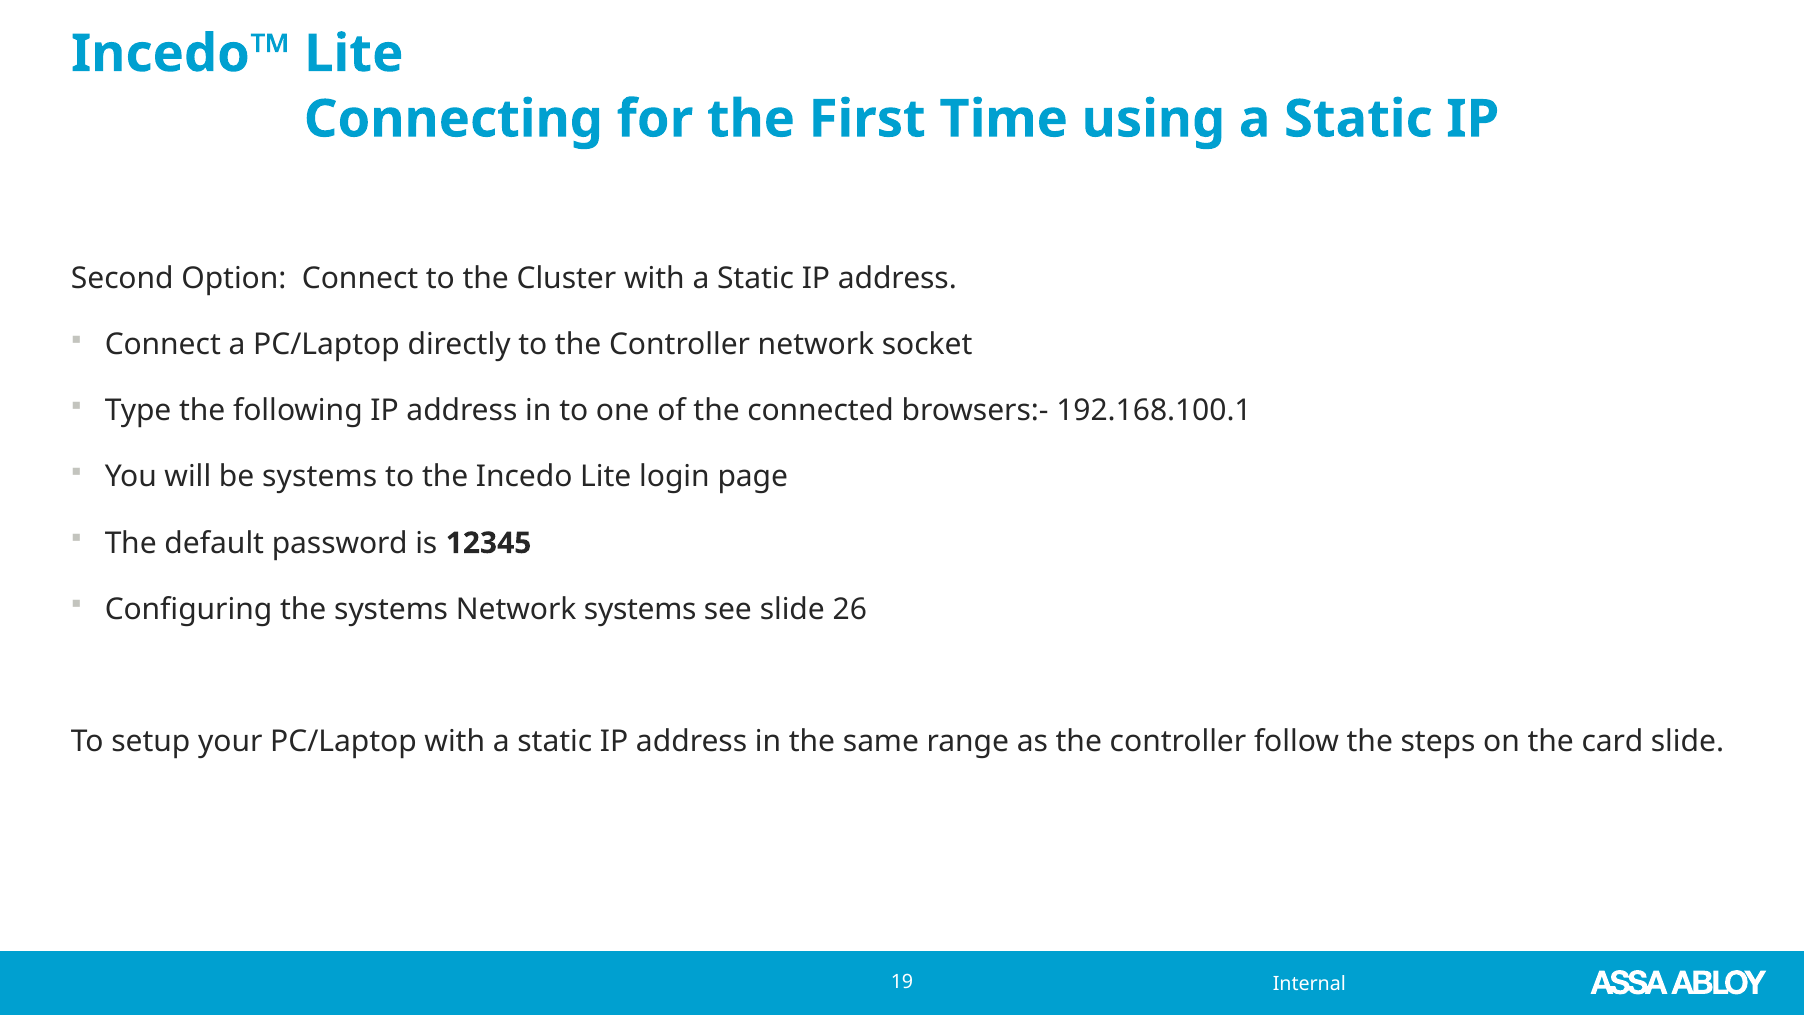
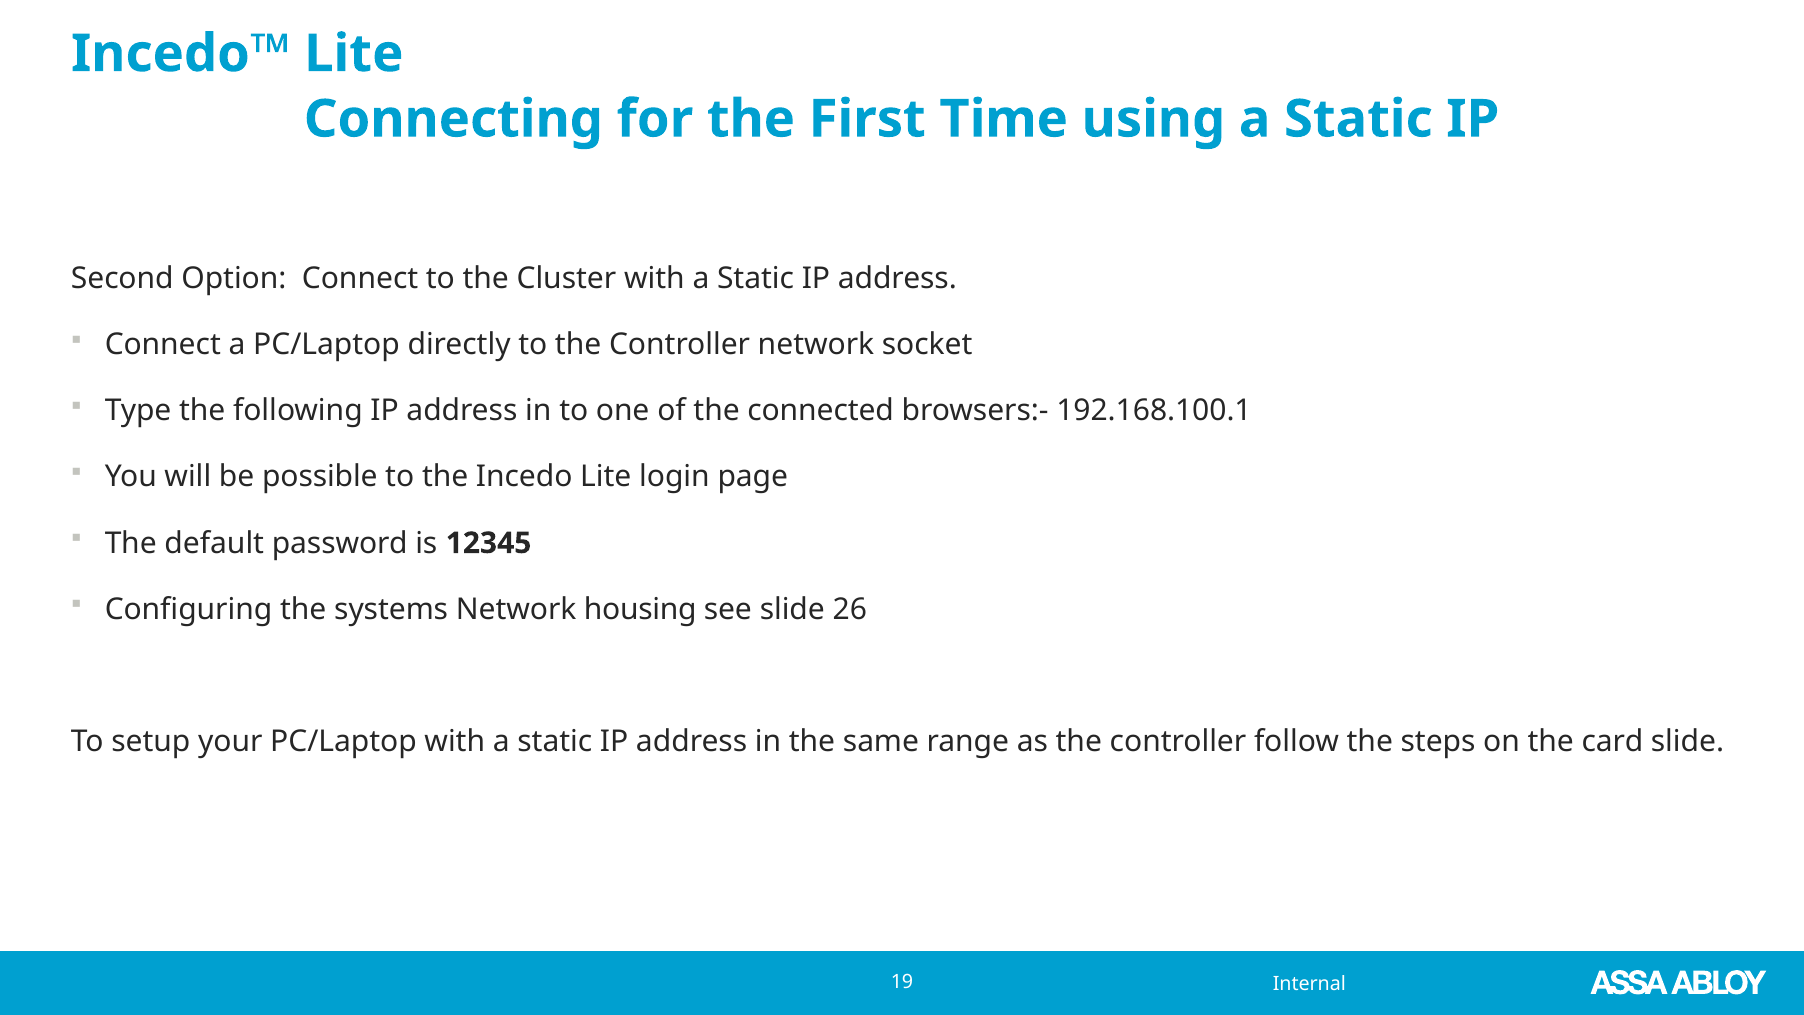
be systems: systems -> possible
Network systems: systems -> housing
